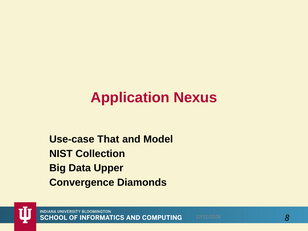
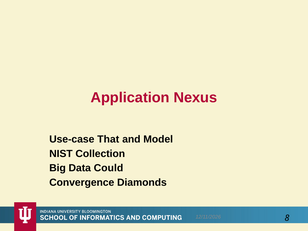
Upper: Upper -> Could
